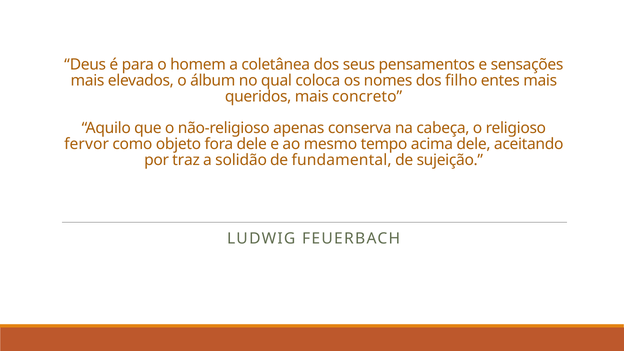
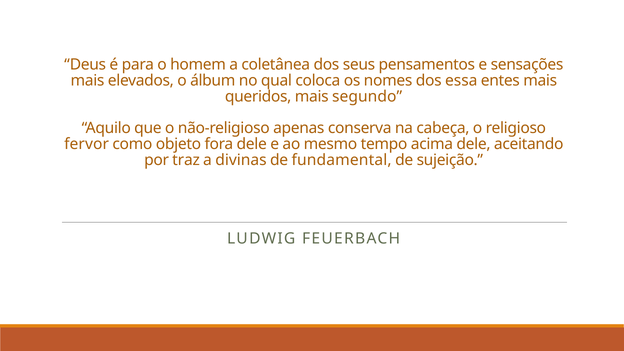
filho: filho -> essa
concreto: concreto -> segundo
solidão: solidão -> divinas
